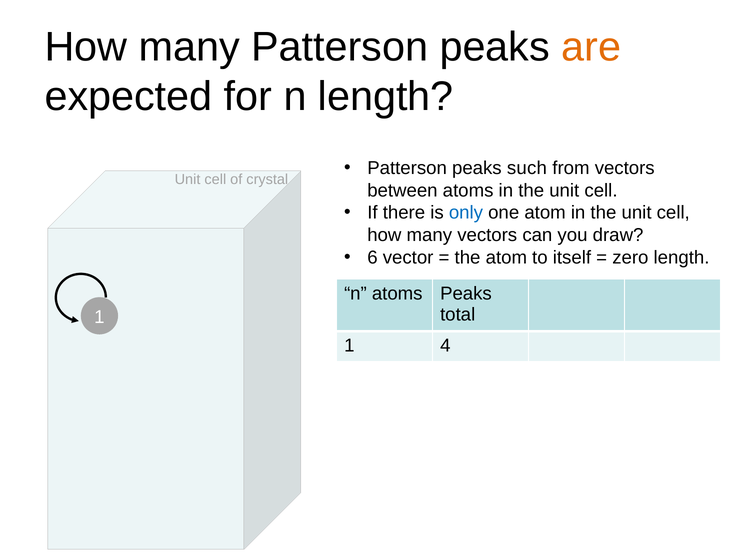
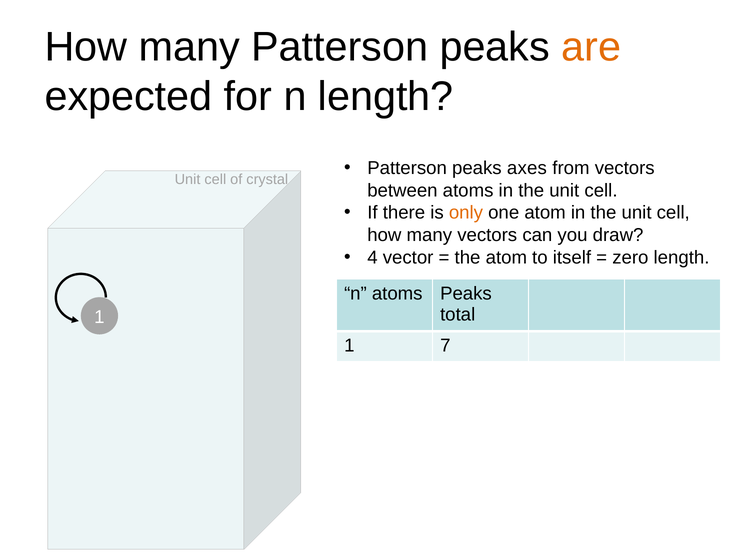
such: such -> axes
only colour: blue -> orange
6: 6 -> 4
4: 4 -> 7
